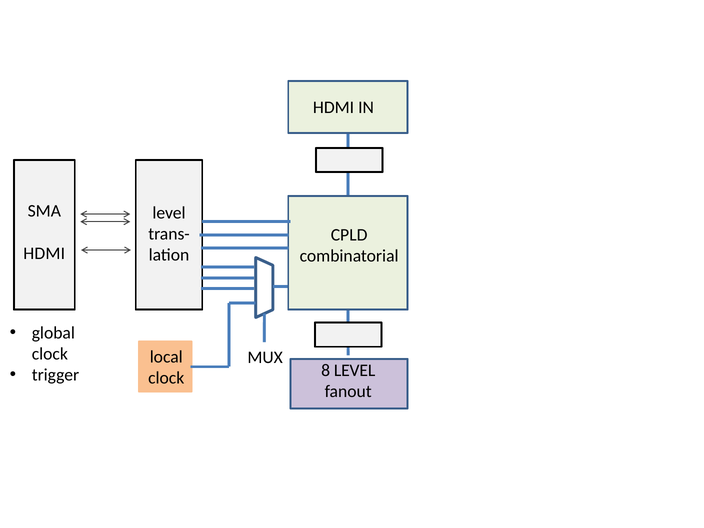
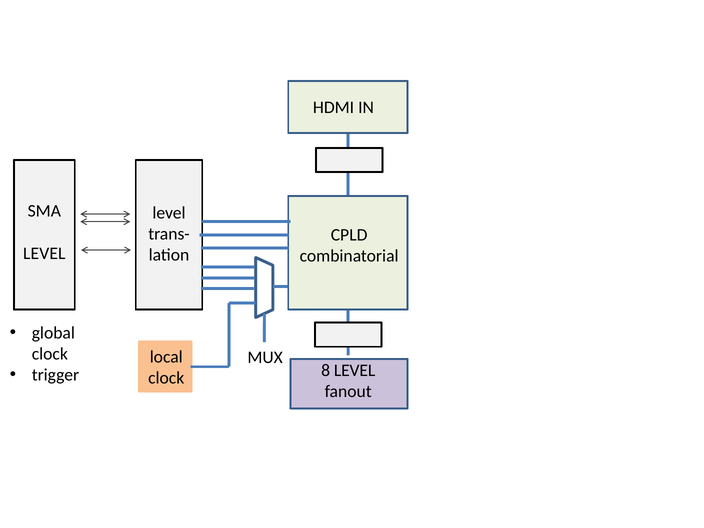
HDMI at (44, 253): HDMI -> LEVEL
